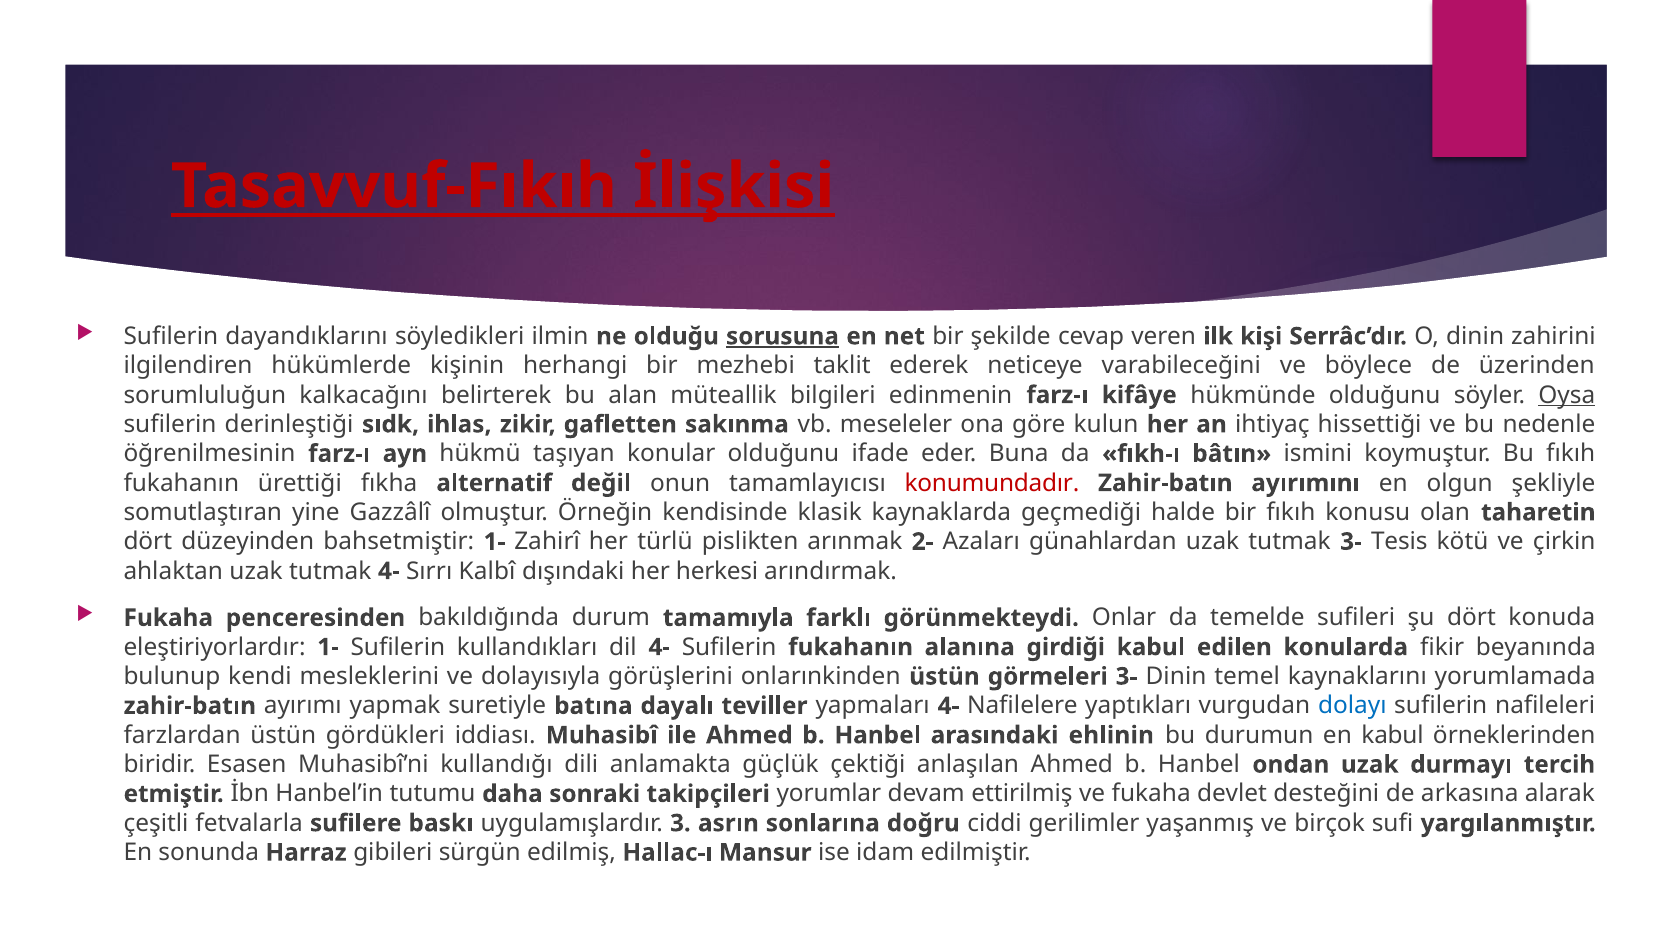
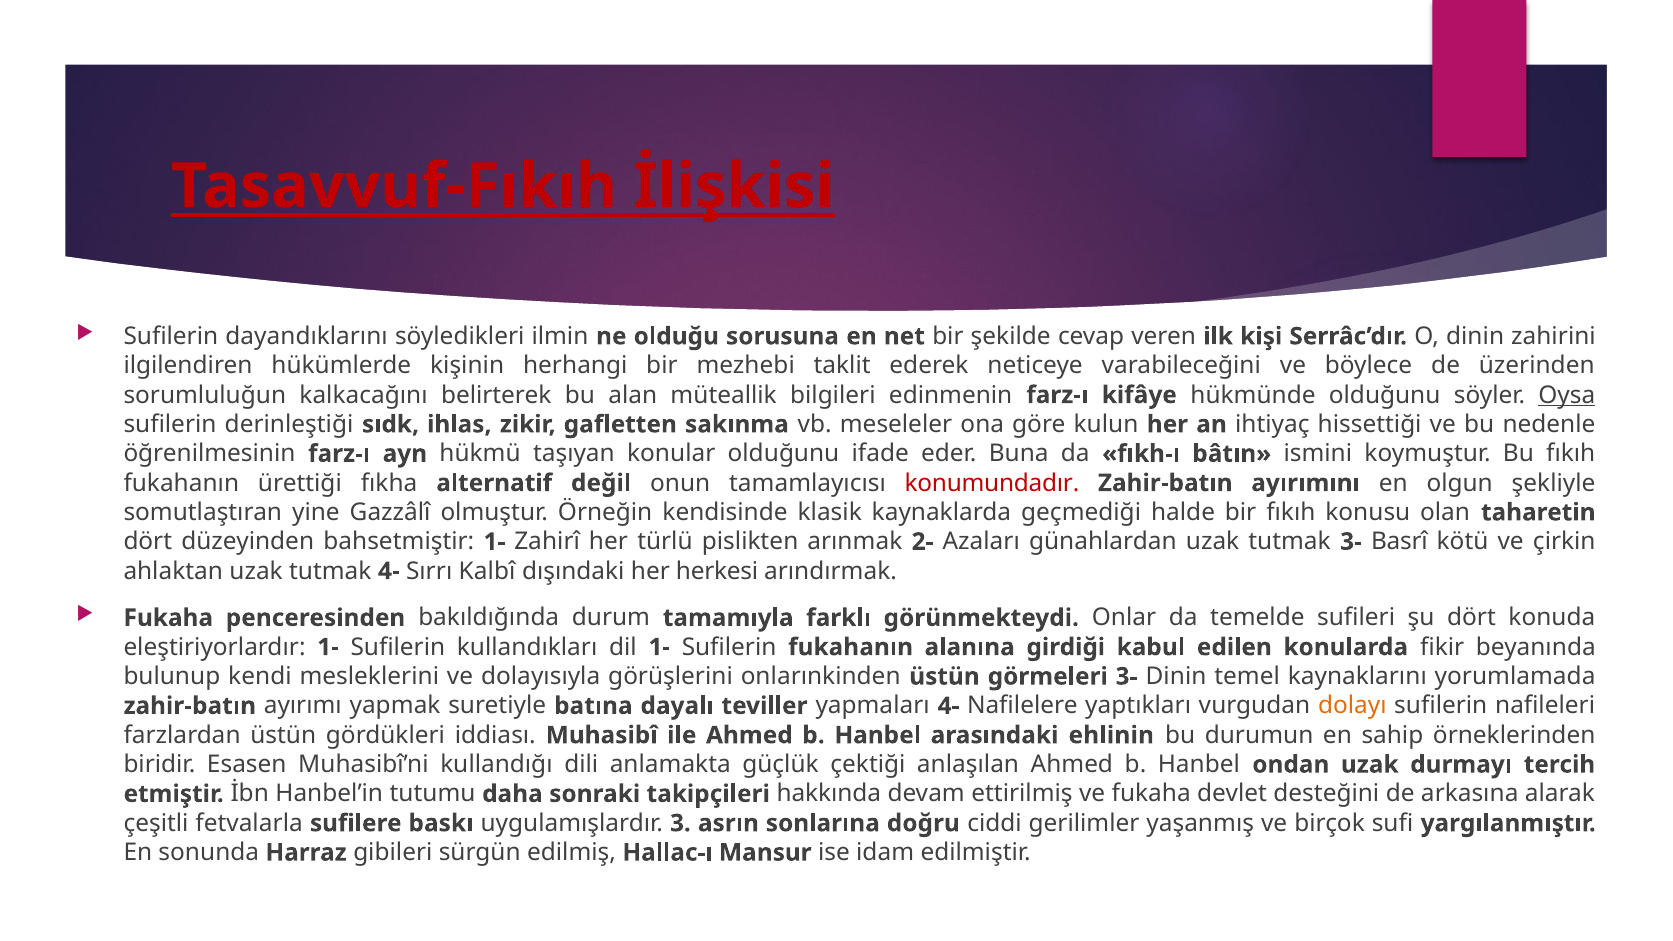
sorusuna underline: present -> none
Tesis: Tesis -> Basrî
dil 4-: 4- -> 1-
dolayı colour: blue -> orange
en kabul: kabul -> sahip
yorumlar: yorumlar -> hakkında
